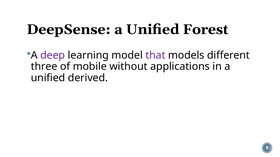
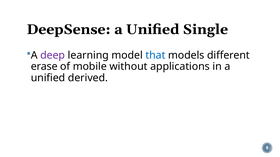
Forest: Forest -> Single
that colour: purple -> blue
three: three -> erase
